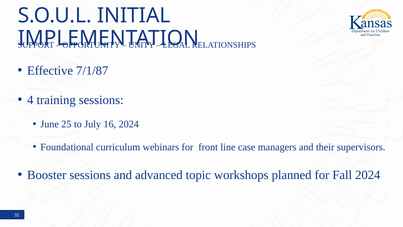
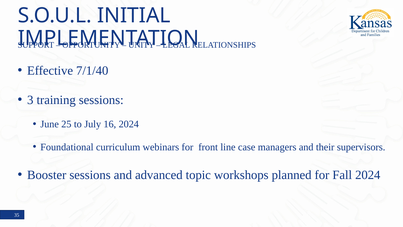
7/1/87: 7/1/87 -> 7/1/40
4: 4 -> 3
